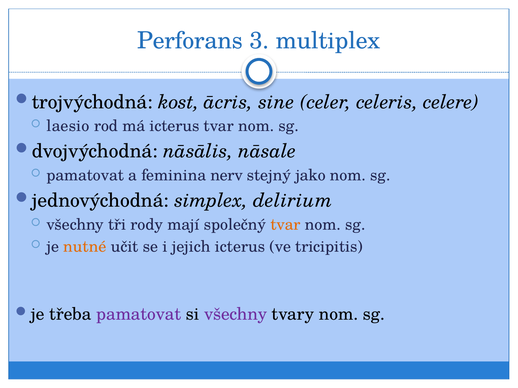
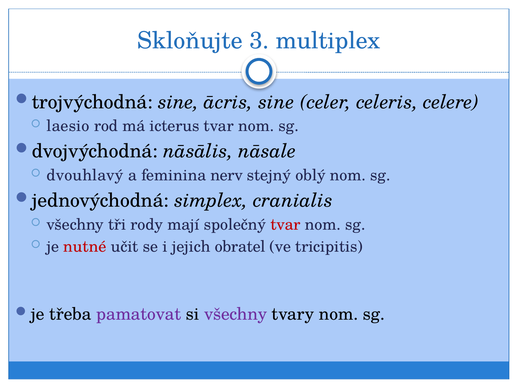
Perforans: Perforans -> Skloňujte
trojvýchodná kost: kost -> sine
pamatovat at (85, 175): pamatovat -> dvouhlavý
jako: jako -> oblý
delirium: delirium -> cranialis
tvar at (286, 225) colour: orange -> red
nutné colour: orange -> red
jejich icterus: icterus -> obratel
